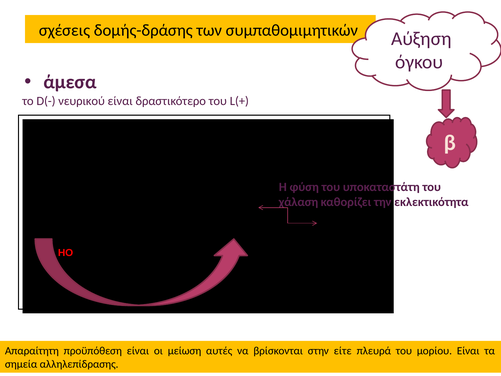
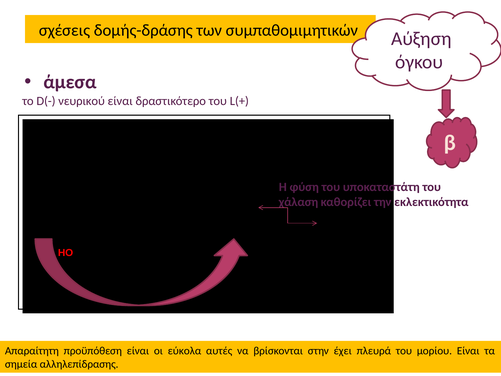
οι μείωση: μείωση -> εύκολα
είτε: είτε -> έχει
